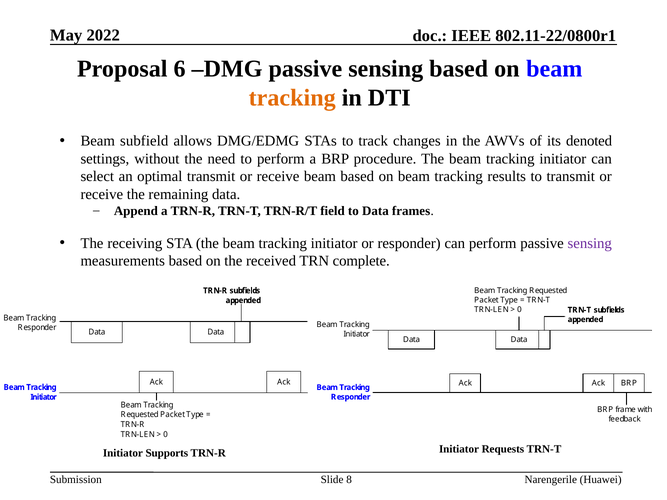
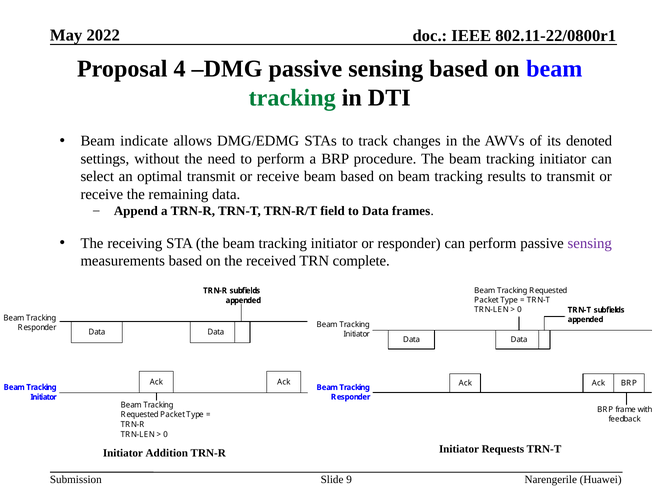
6: 6 -> 4
tracking at (292, 98) colour: orange -> green
subfield: subfield -> indicate
Supports: Supports -> Addition
8: 8 -> 9
